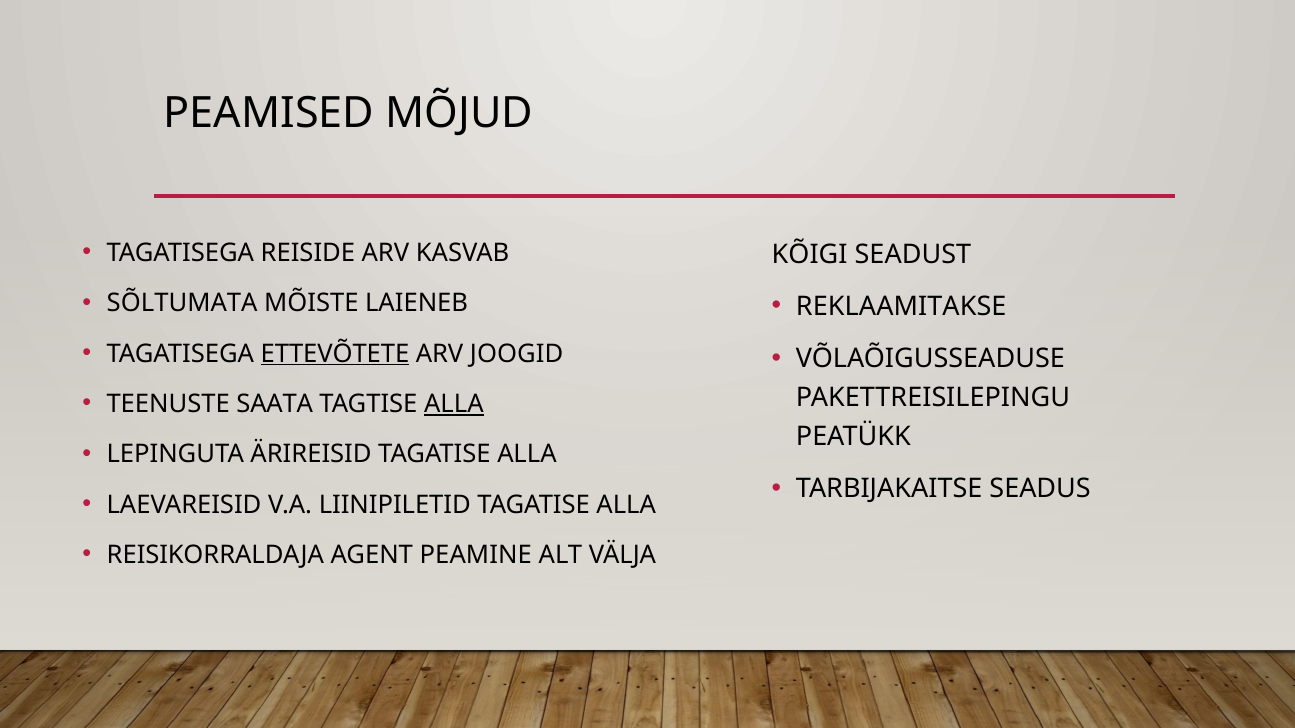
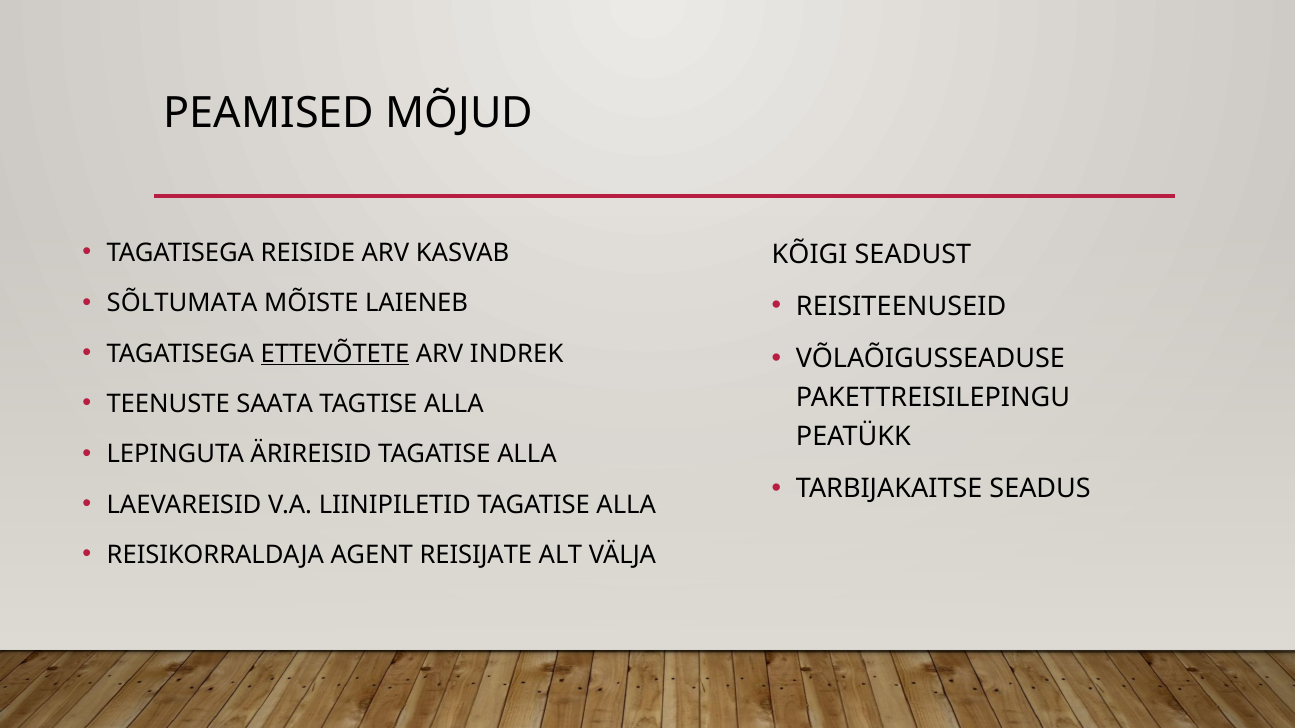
REKLAAMITAKSE: REKLAAMITAKSE -> REISITEENUSEID
JOOGID: JOOGID -> INDREK
ALLA at (454, 404) underline: present -> none
PEAMINE: PEAMINE -> REISIJATE
